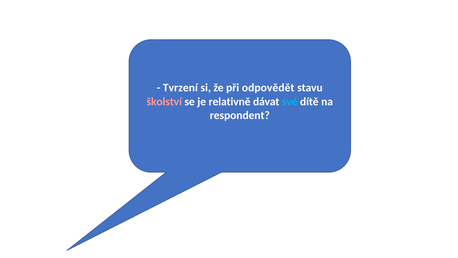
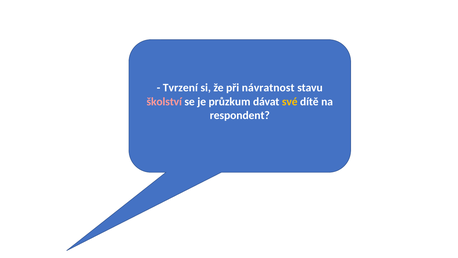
odpovědět: odpovědět -> návratnost
relativně: relativně -> průzkum
své colour: light blue -> yellow
